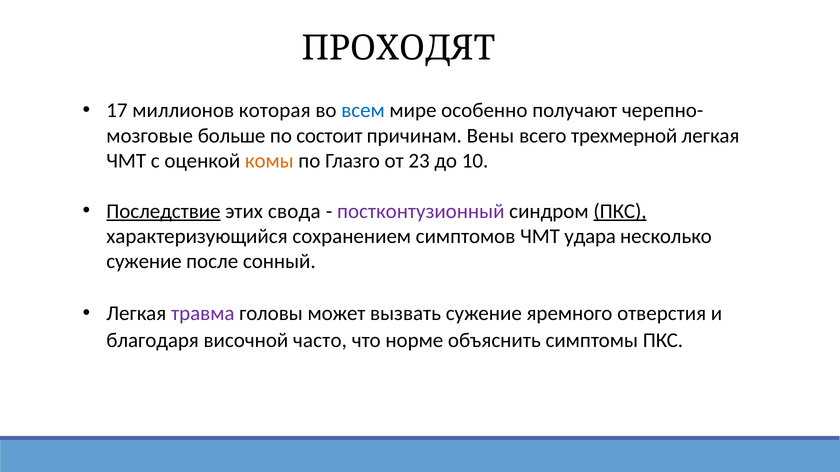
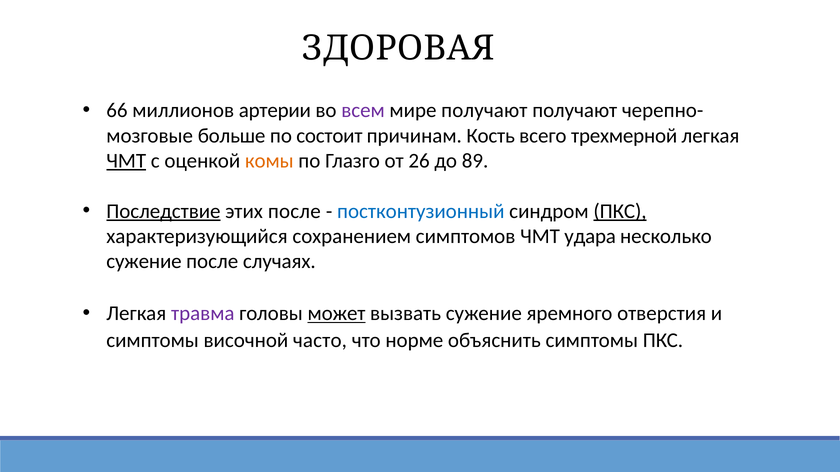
ПРОХОДЯТ: ПРОХОДЯТ -> ЗДОРОВАЯ
17: 17 -> 66
которая: которая -> артерии
всем colour: blue -> purple
мире особенно: особенно -> получают
Вены: Вены -> Кость
ЧМТ at (126, 161) underline: none -> present
23: 23 -> 26
10: 10 -> 89
этих свода: свода -> после
постконтузионный colour: purple -> blue
сонный: сонный -> случаях
может underline: none -> present
благодаря at (153, 341): благодаря -> симптомы
